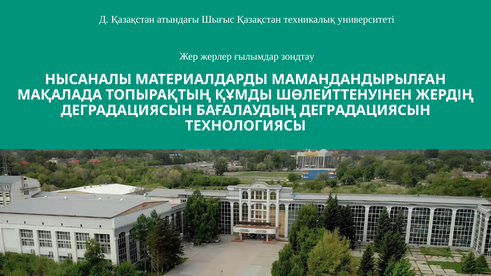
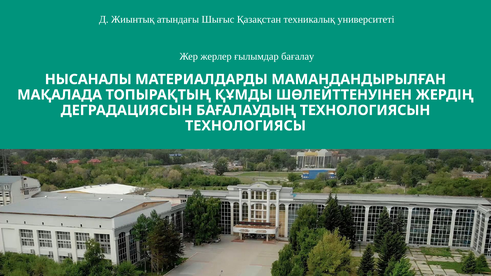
Д Қазақстан: Қазақстан -> Жиынтық
зондтау: зондтау -> бағалау
БАҒАЛАУДЫҢ ДЕГРАДАЦИЯСЫН: ДЕГРАДАЦИЯСЫН -> ТЕХНОЛОГИЯСЫН
